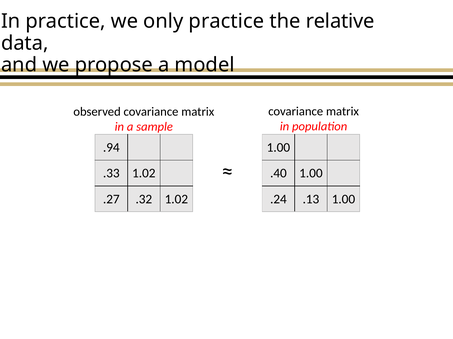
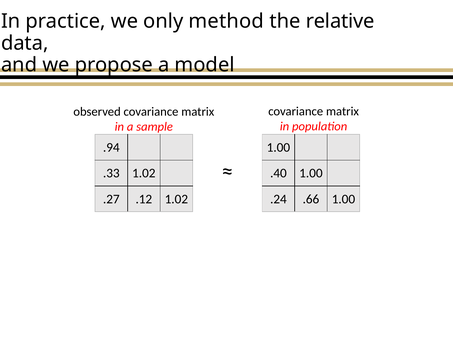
only practice: practice -> method
.32: .32 -> .12
.13: .13 -> .66
